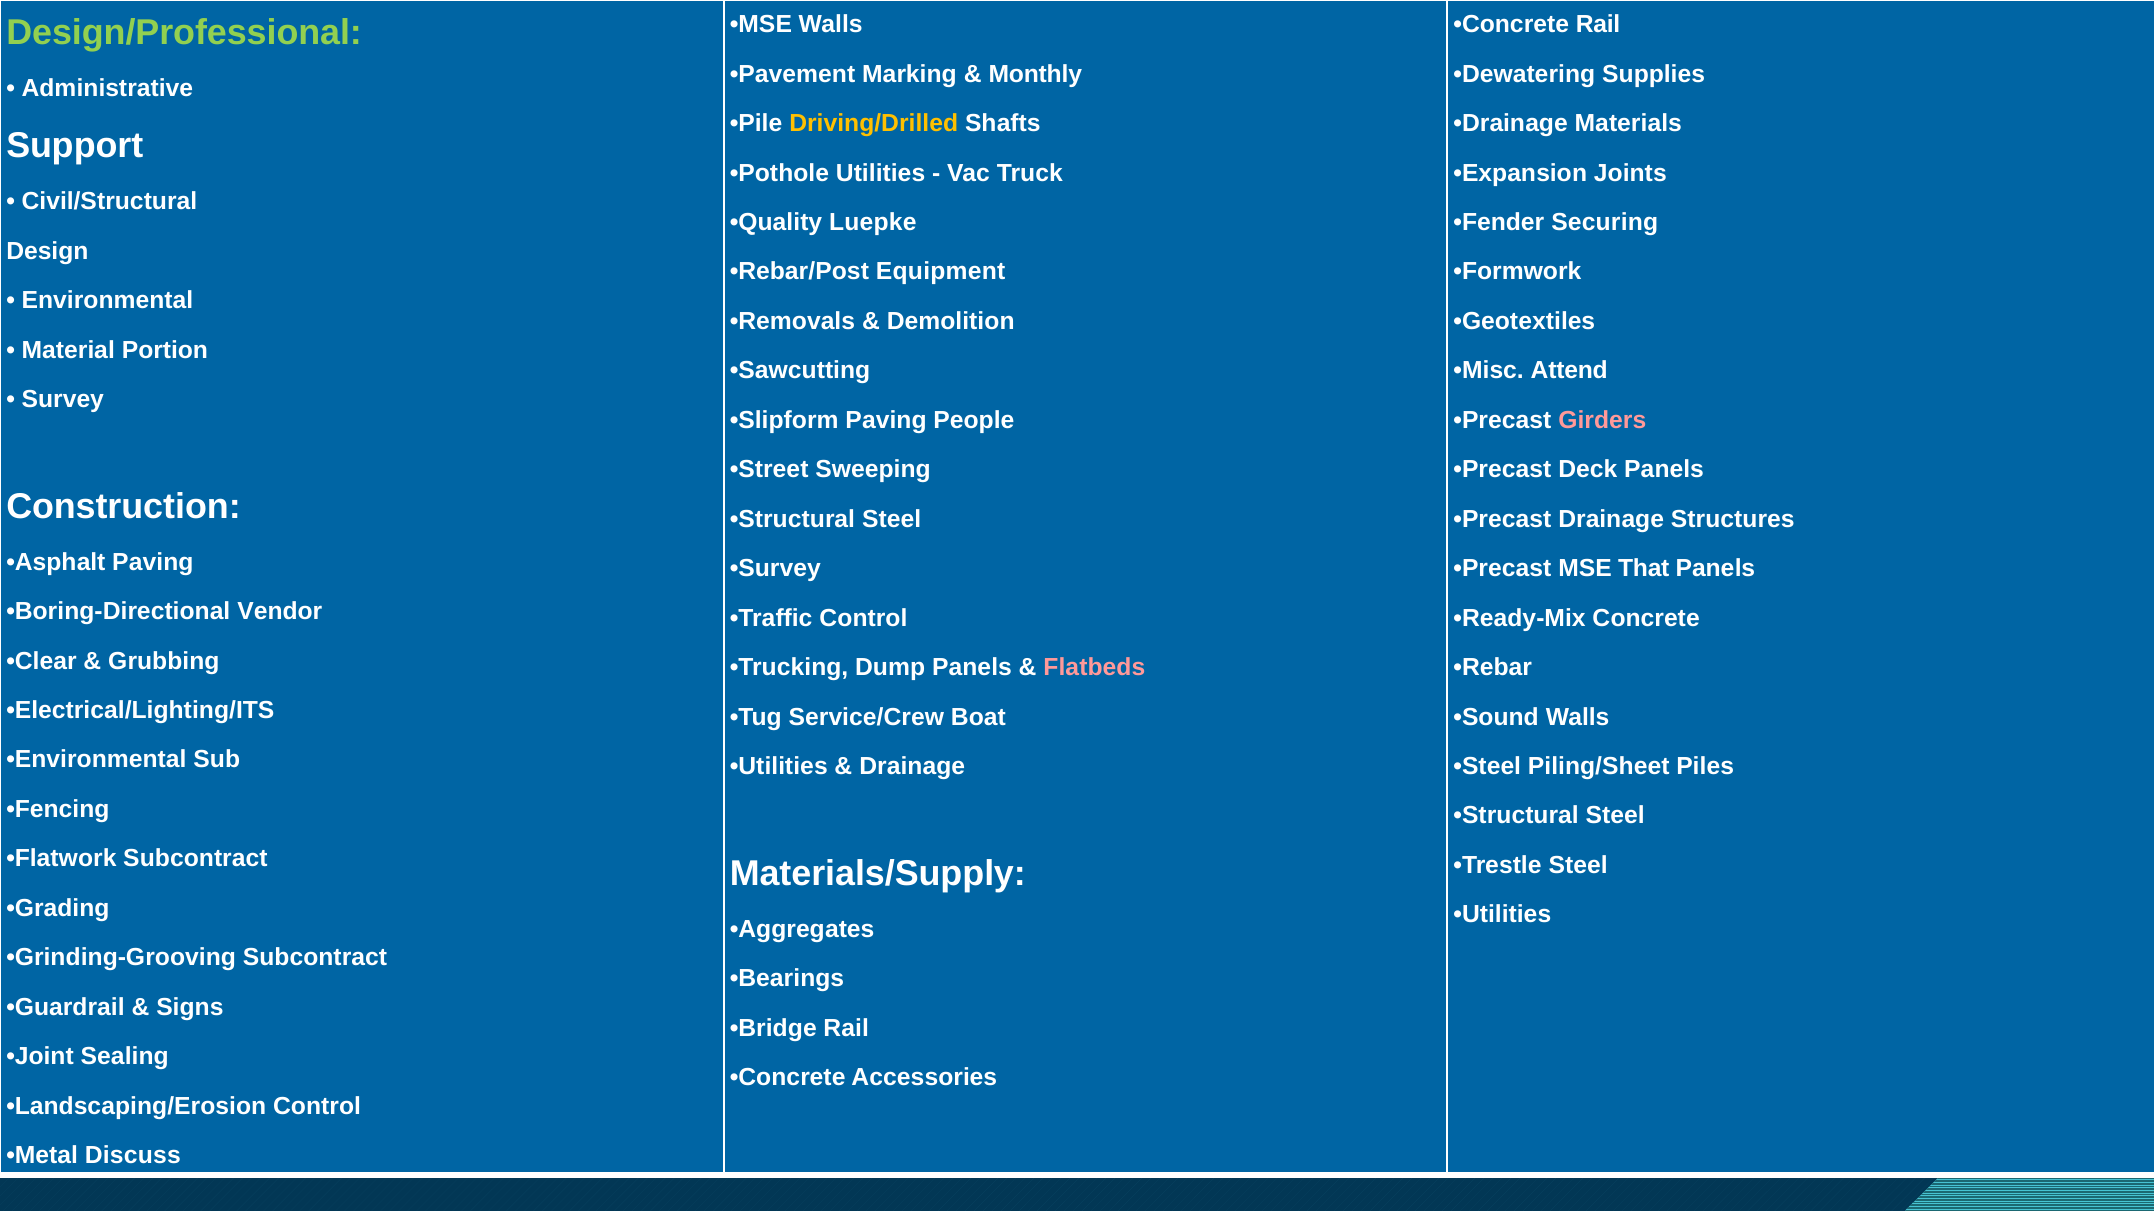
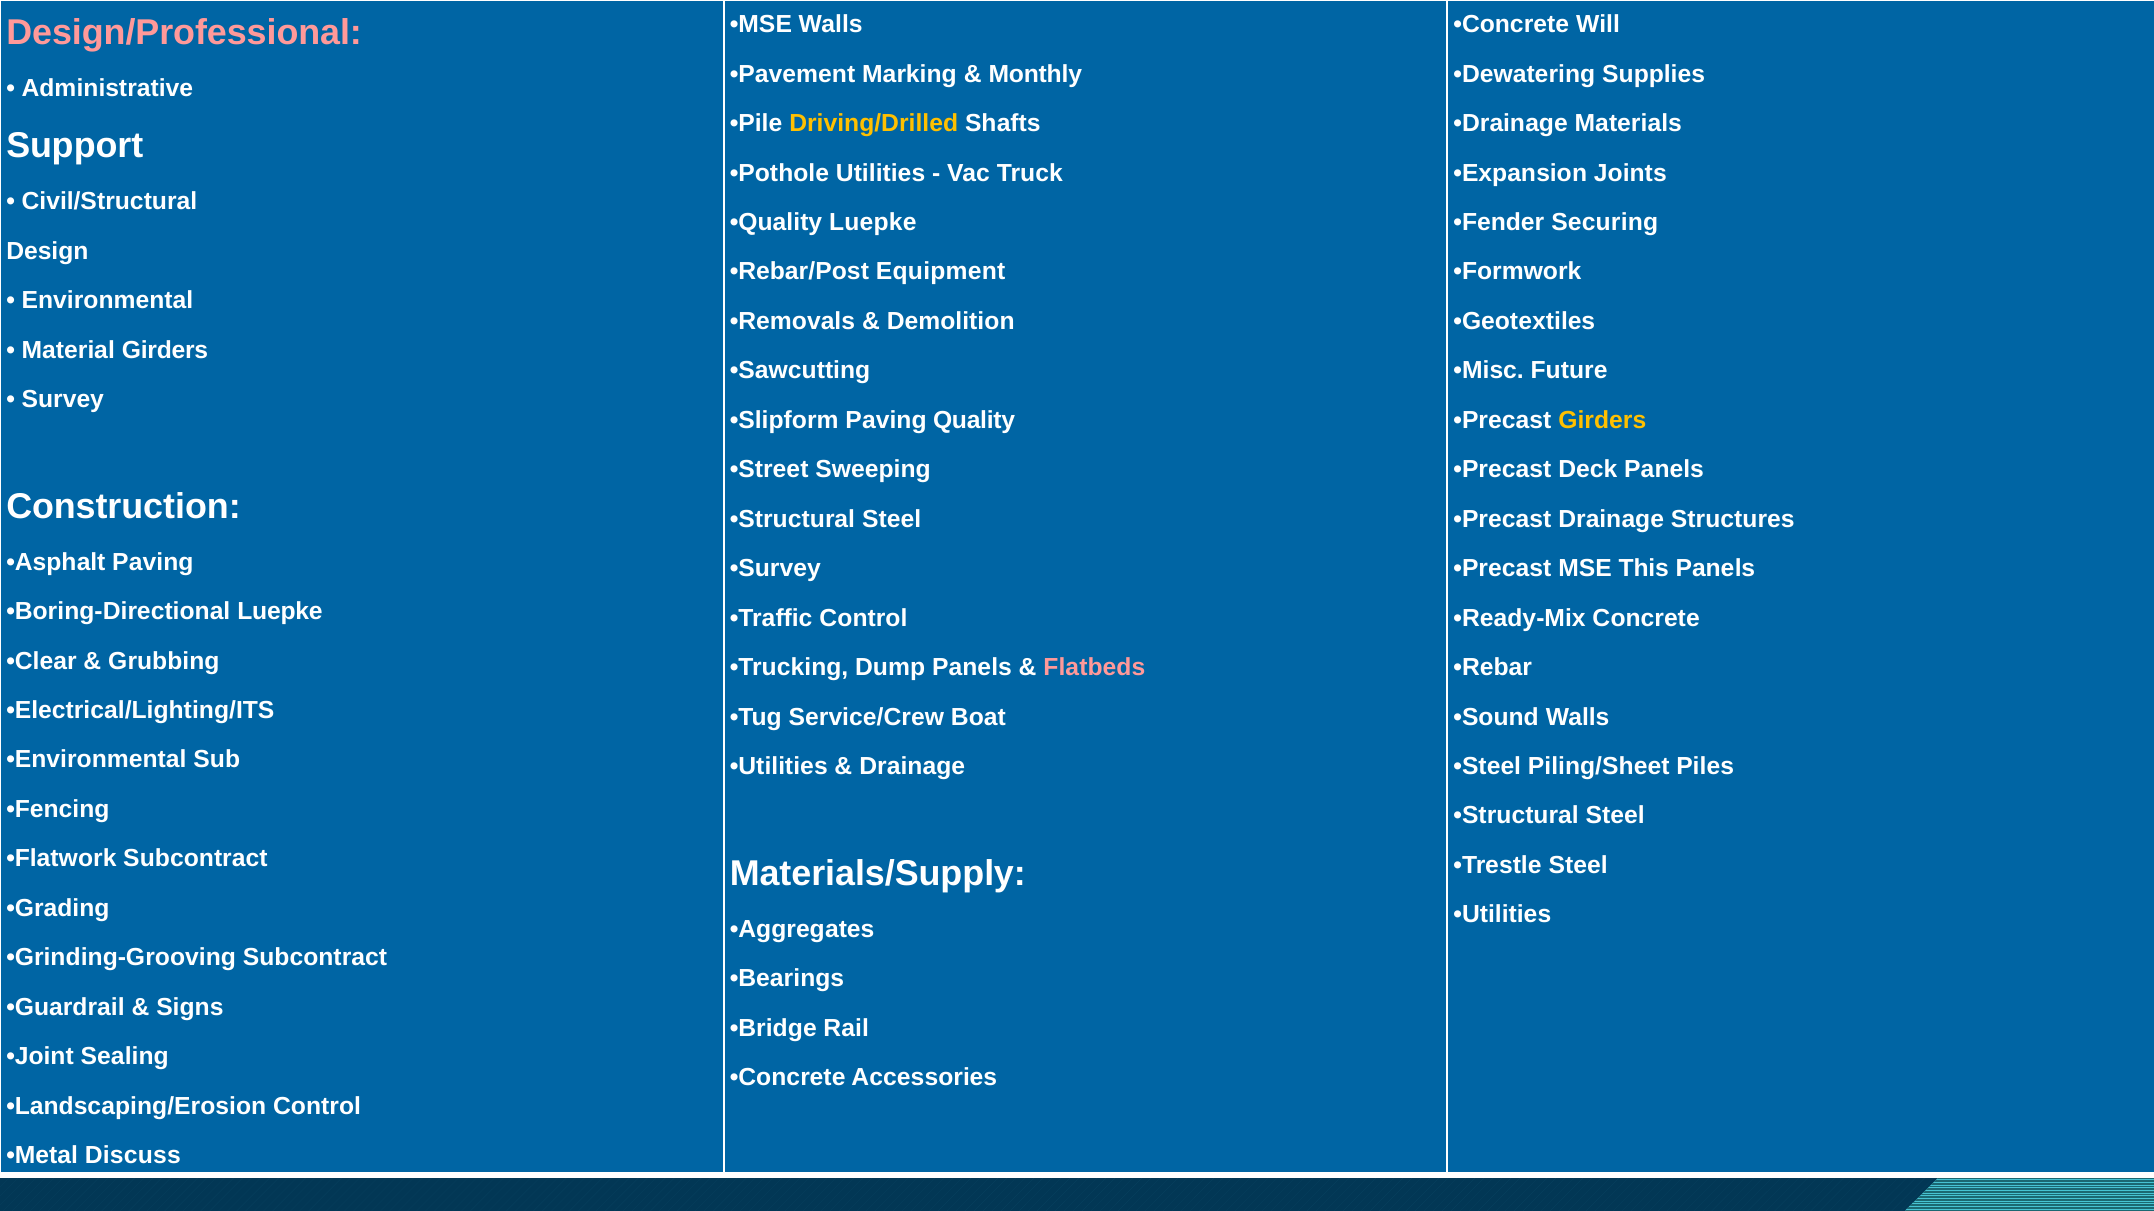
Concrete Rail: Rail -> Will
Design/Professional colour: light green -> pink
Material Portion: Portion -> Girders
Attend: Attend -> Future
Paving People: People -> Quality
Girders at (1602, 420) colour: pink -> yellow
That: That -> This
Boring-Directional Vendor: Vendor -> Luepke
